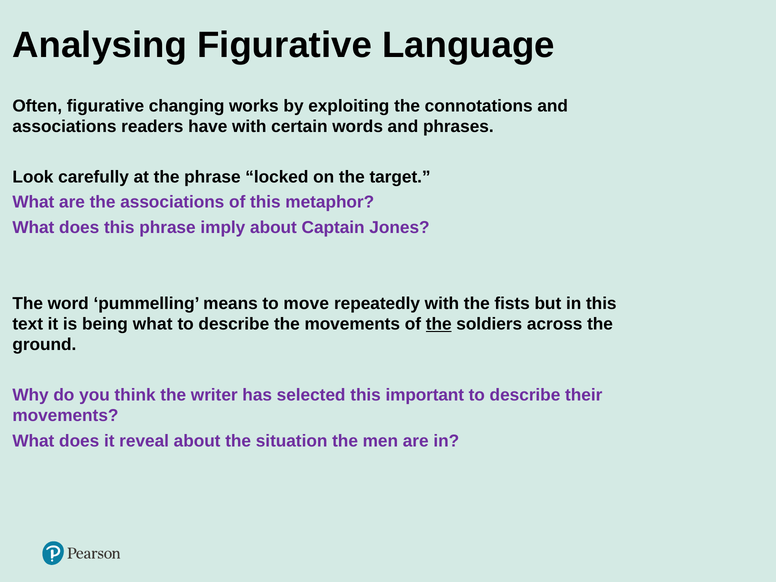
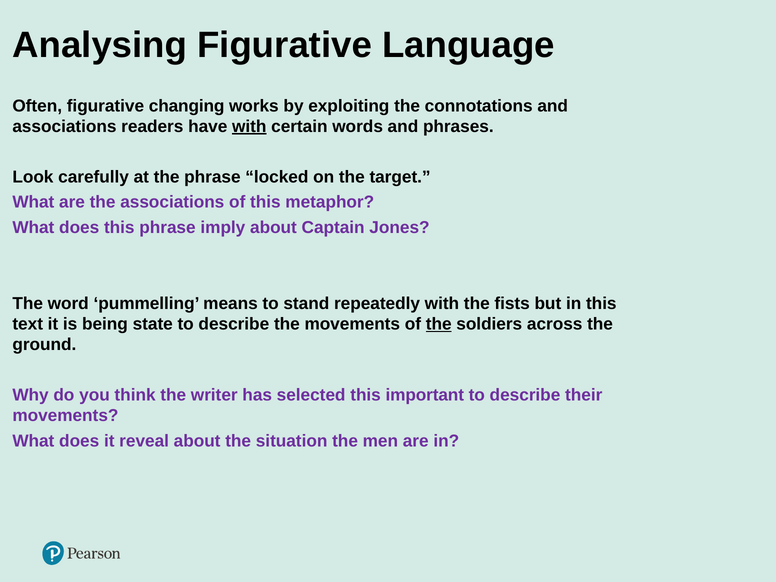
with at (249, 126) underline: none -> present
move: move -> stand
being what: what -> state
